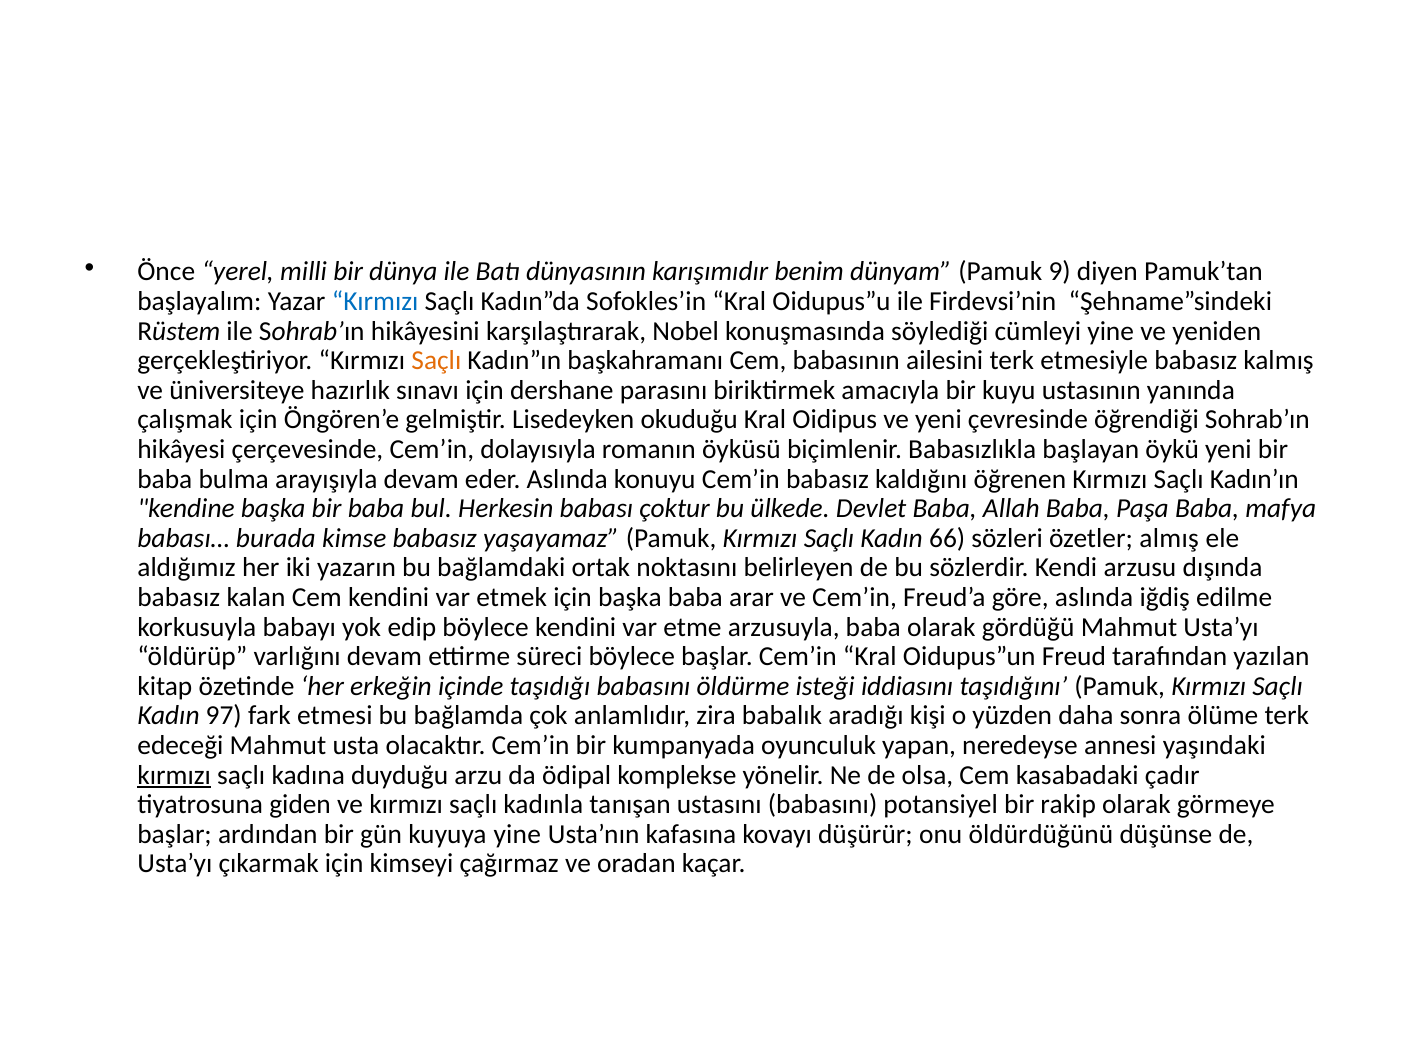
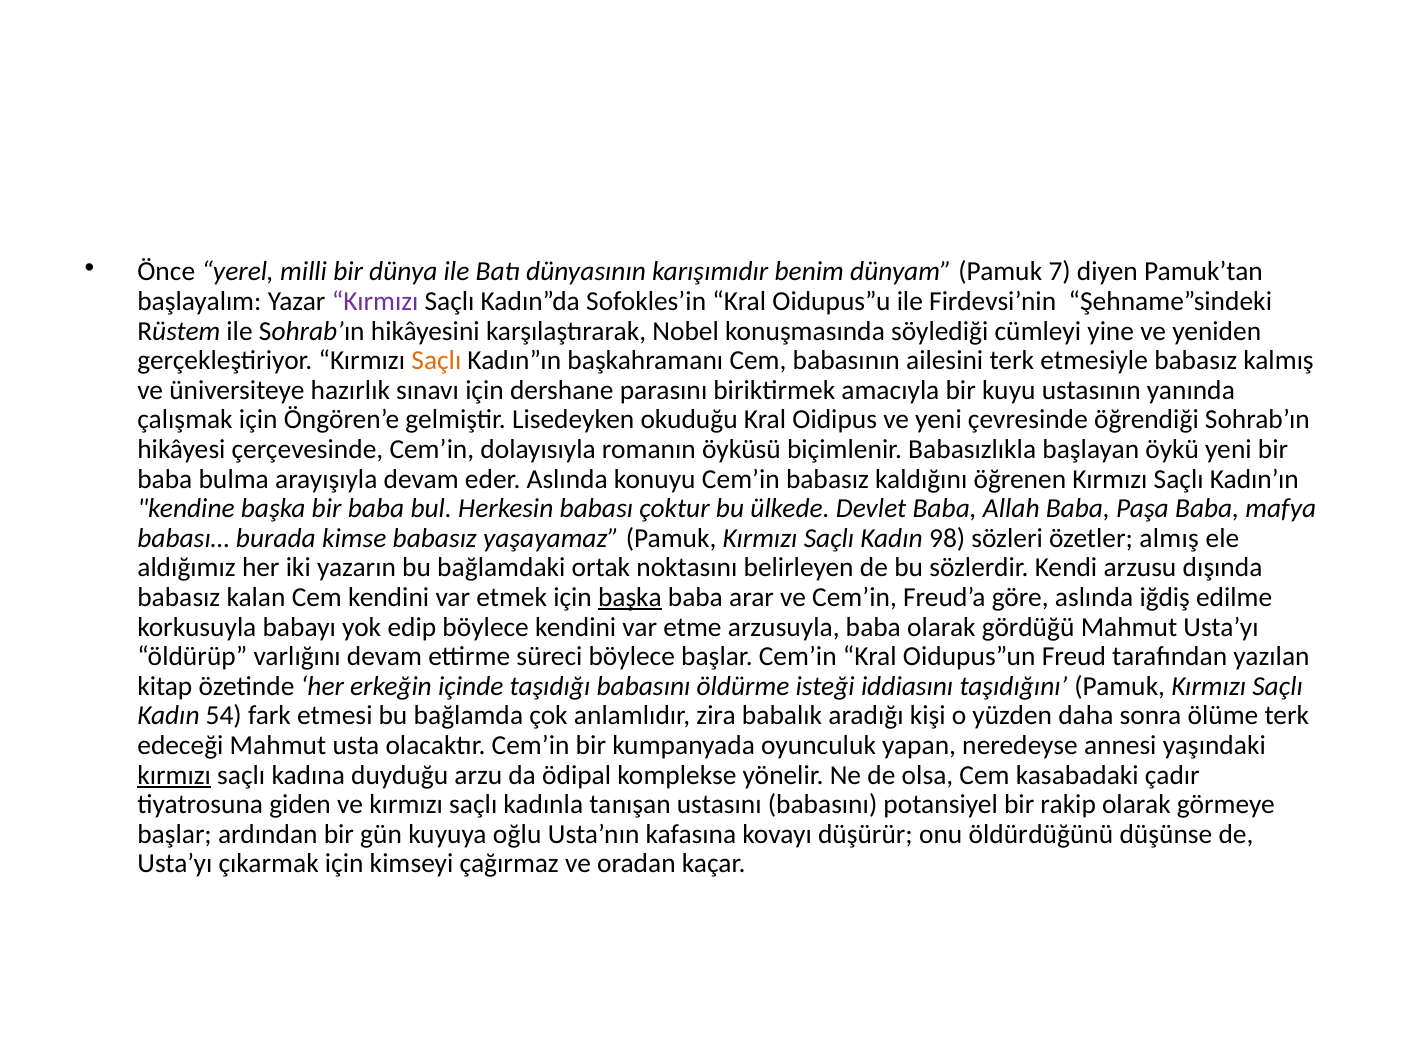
9: 9 -> 7
Kırmızı at (375, 302) colour: blue -> purple
66: 66 -> 98
başka at (630, 598) underline: none -> present
97: 97 -> 54
kuyuya yine: yine -> oğlu
